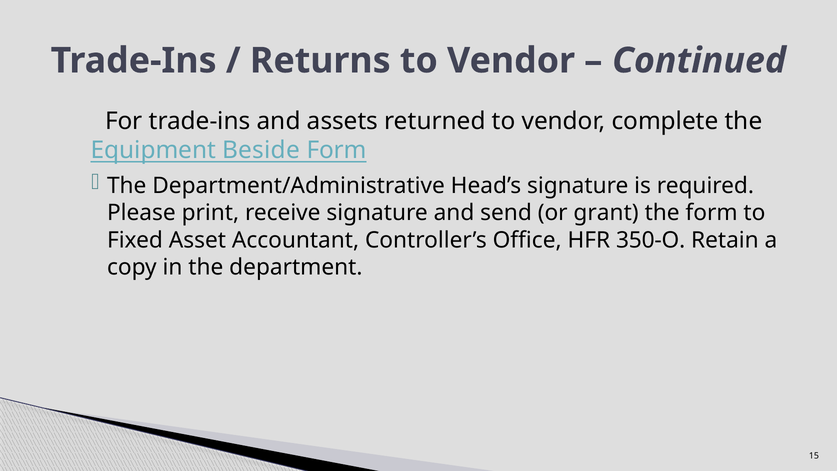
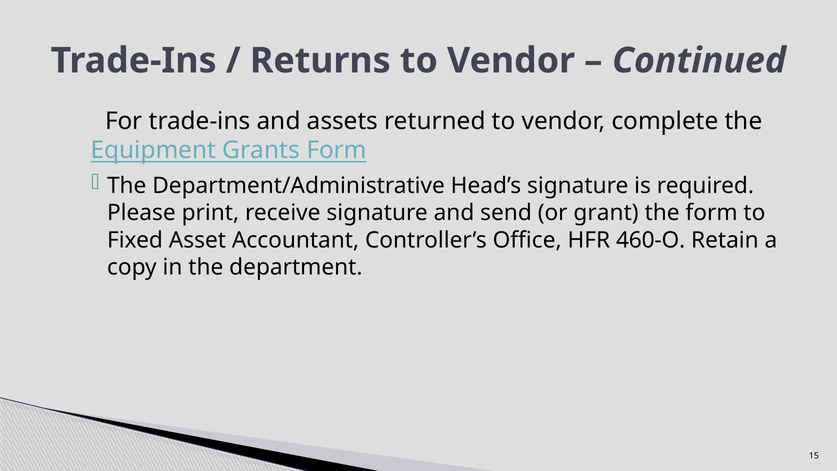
Beside: Beside -> Grants
350-O: 350-O -> 460-O
